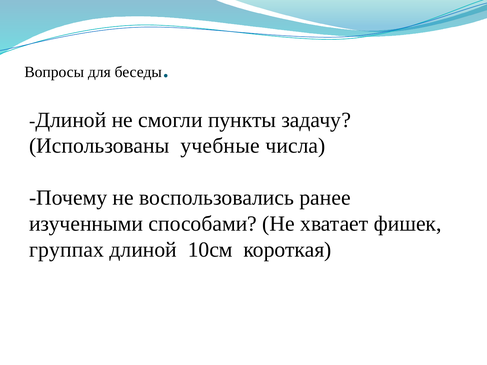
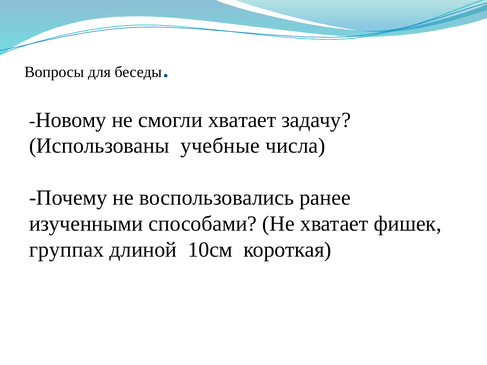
Длиной at (71, 120): Длиной -> Новому
смогли пункты: пункты -> хватает
